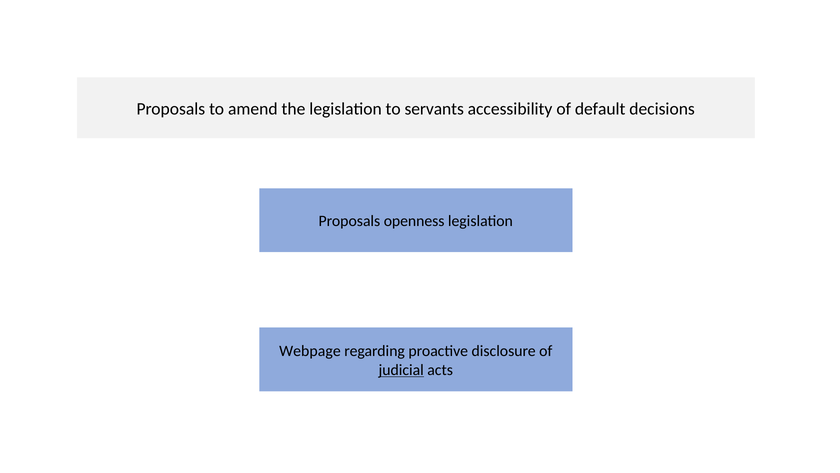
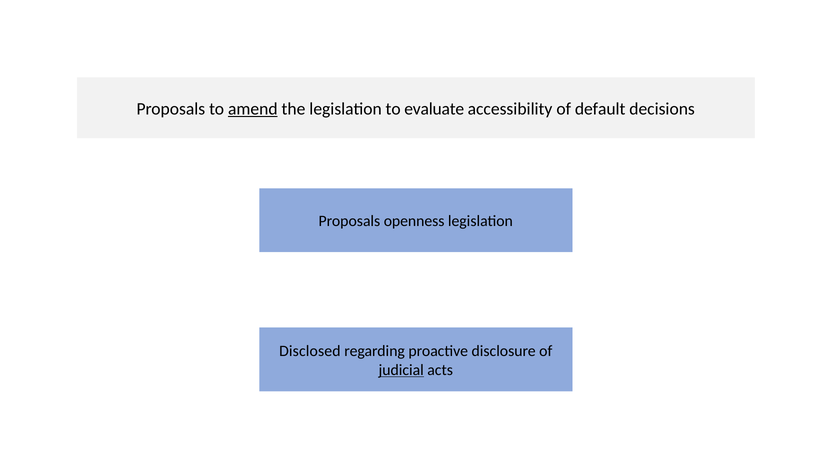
amend underline: none -> present
servants: servants -> evaluate
Webpage: Webpage -> Disclosed
